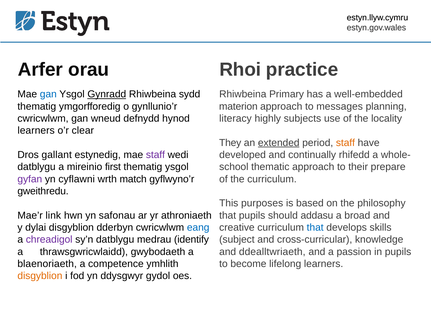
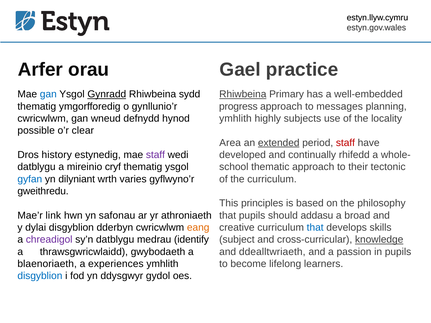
Rhoi: Rhoi -> Gael
Rhiwbeina at (243, 94) underline: none -> present
materion: materion -> progress
literacy at (235, 119): literacy -> ymhlith
learners at (36, 131): learners -> possible
They: They -> Area
staff at (345, 143) colour: orange -> red
gallant: gallant -> history
first: first -> cryf
prepare: prepare -> tectonic
gyfan colour: purple -> blue
cyflawni: cyflawni -> dilyniant
match: match -> varies
purposes: purposes -> principles
eang colour: blue -> orange
knowledge underline: none -> present
competence: competence -> experiences
disgyblion at (40, 276) colour: orange -> blue
